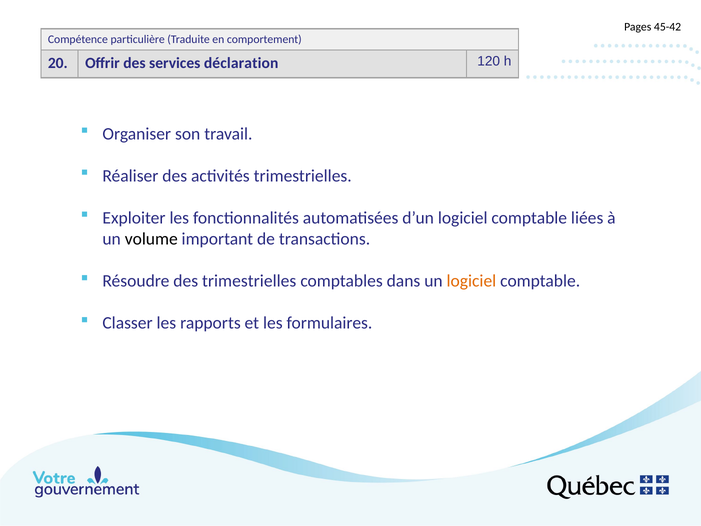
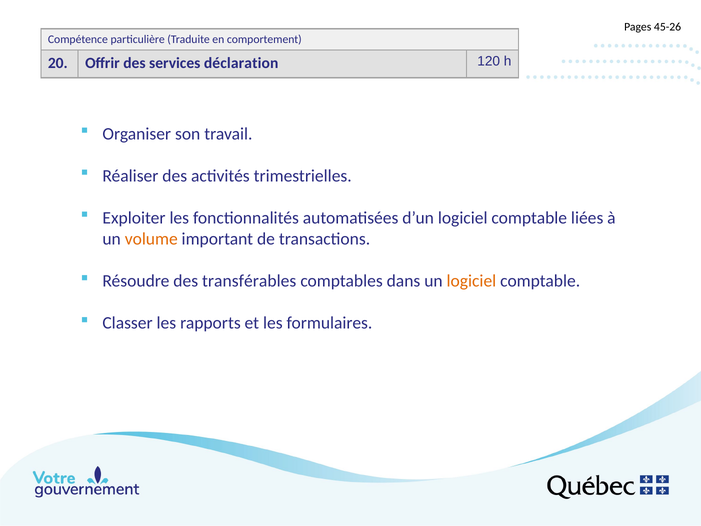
45-42: 45-42 -> 45-26
volume colour: black -> orange
des trimestrielles: trimestrielles -> transférables
